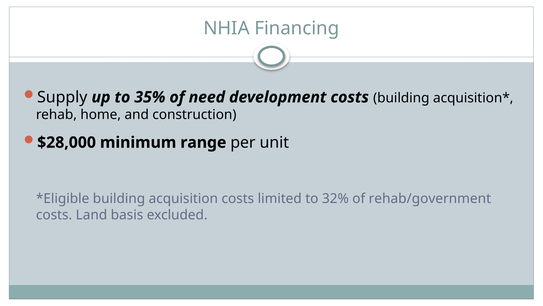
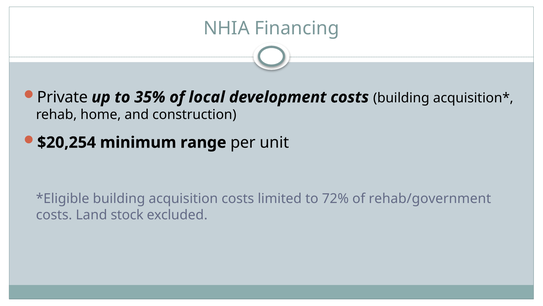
Supply: Supply -> Private
need: need -> local
$28,000: $28,000 -> $20,254
32%: 32% -> 72%
basis: basis -> stock
